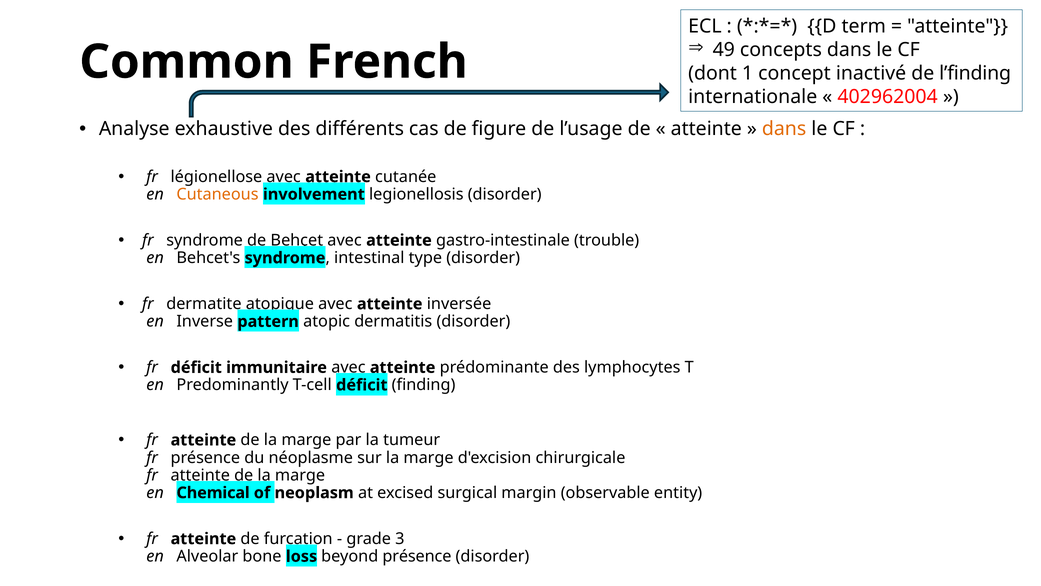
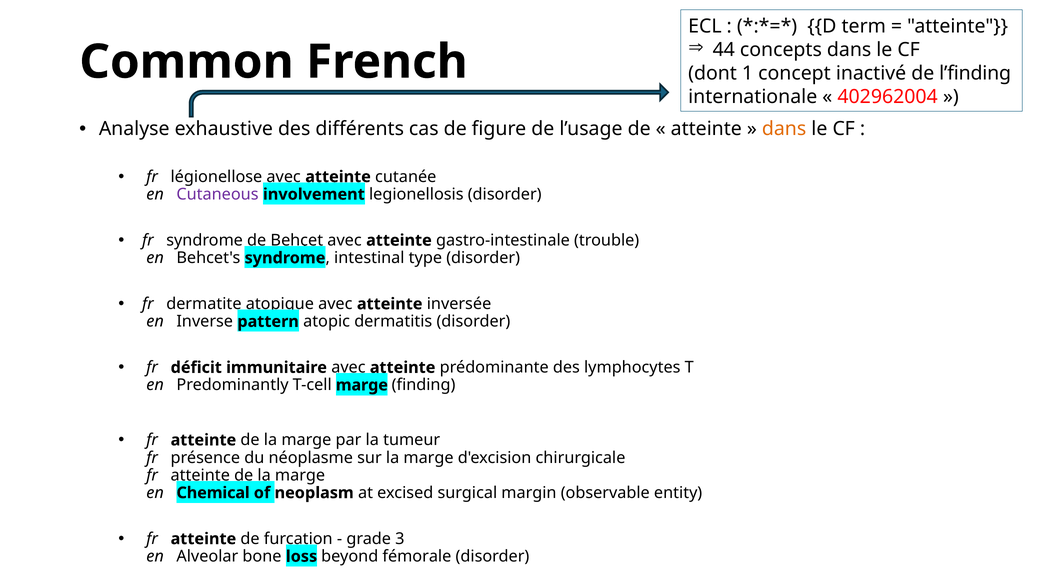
49: 49 -> 44
Cutaneous colour: orange -> purple
T-cell déficit: déficit -> marge
beyond présence: présence -> fémorale
